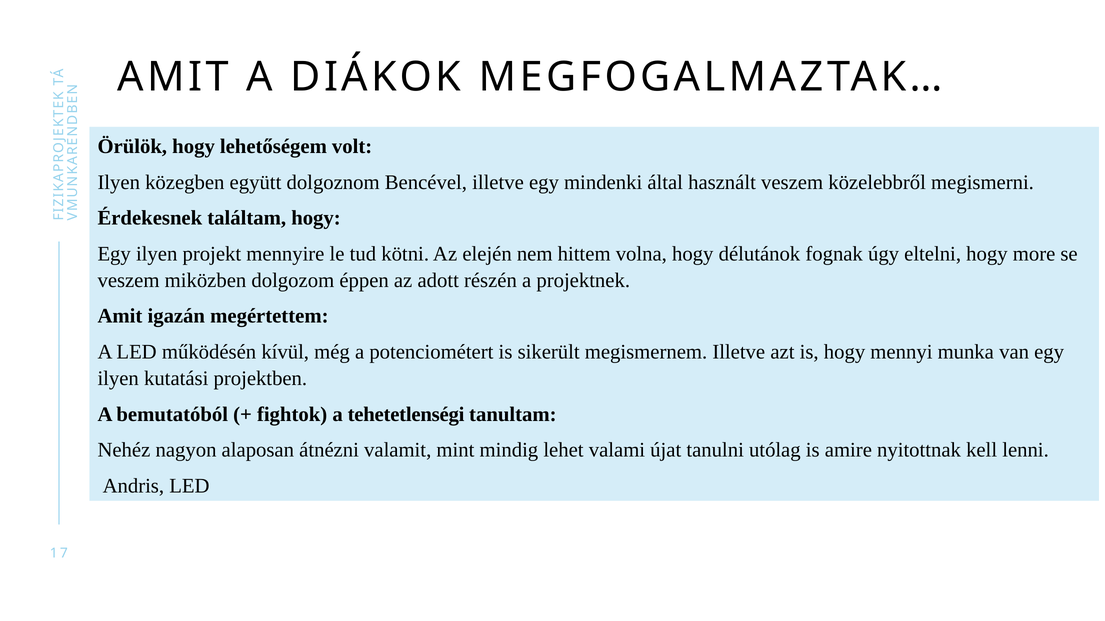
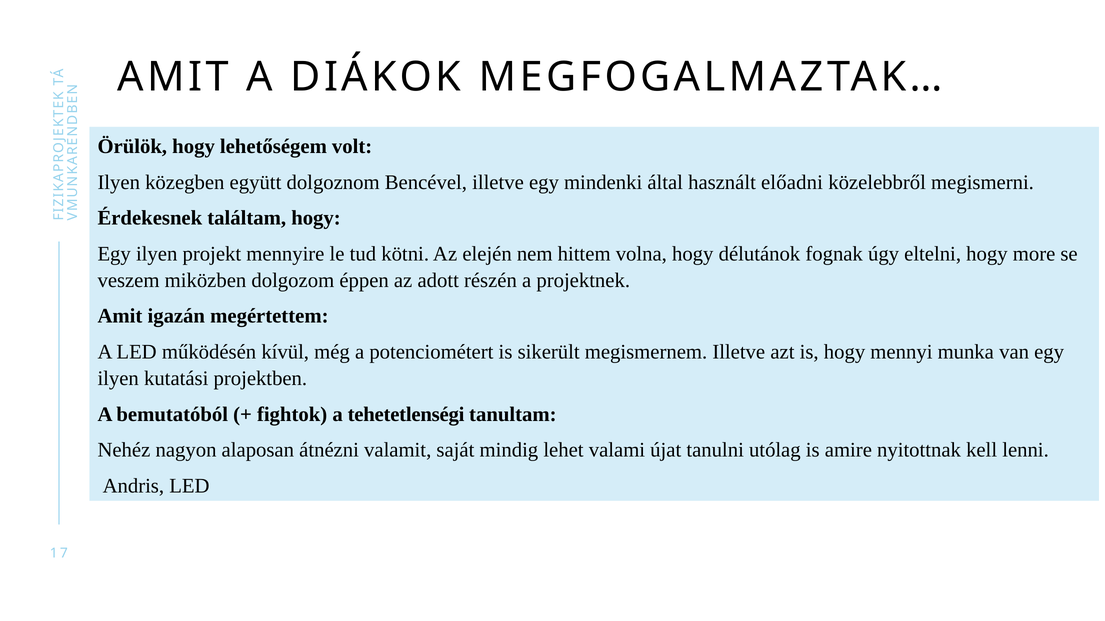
használt veszem: veszem -> előadni
mint: mint -> saját
